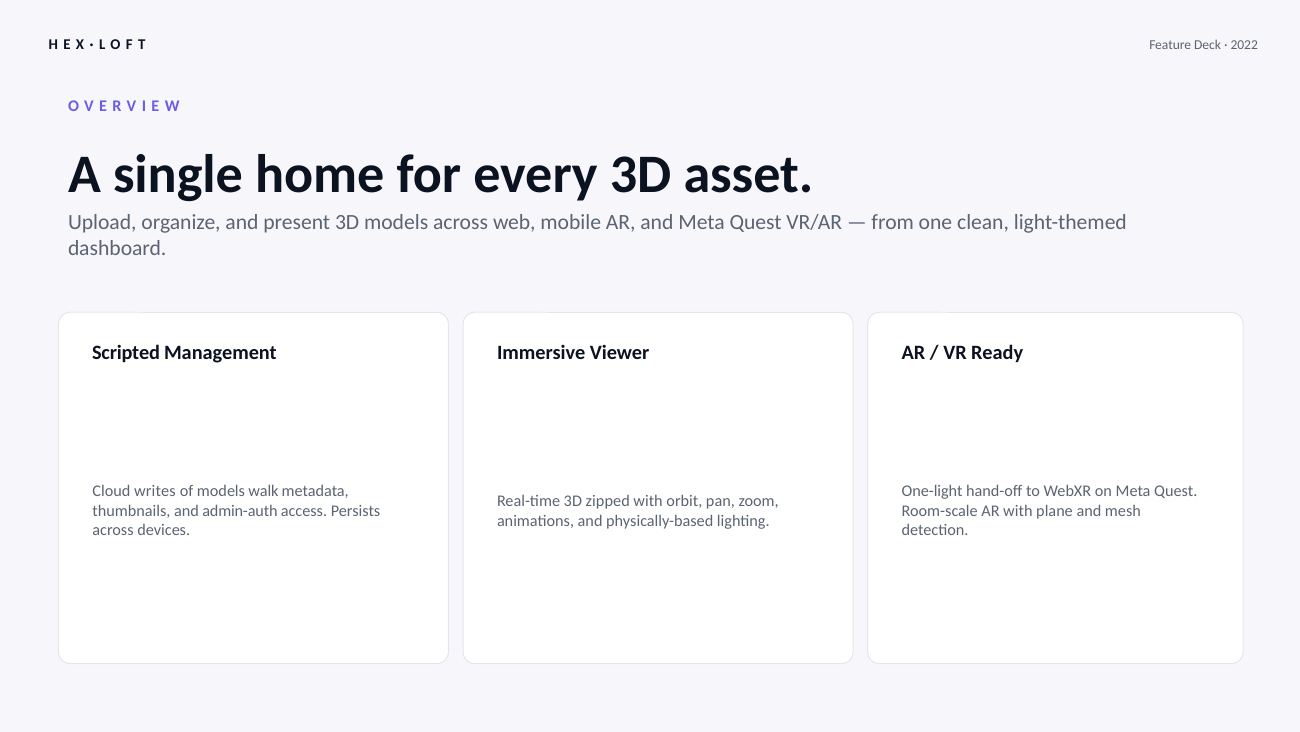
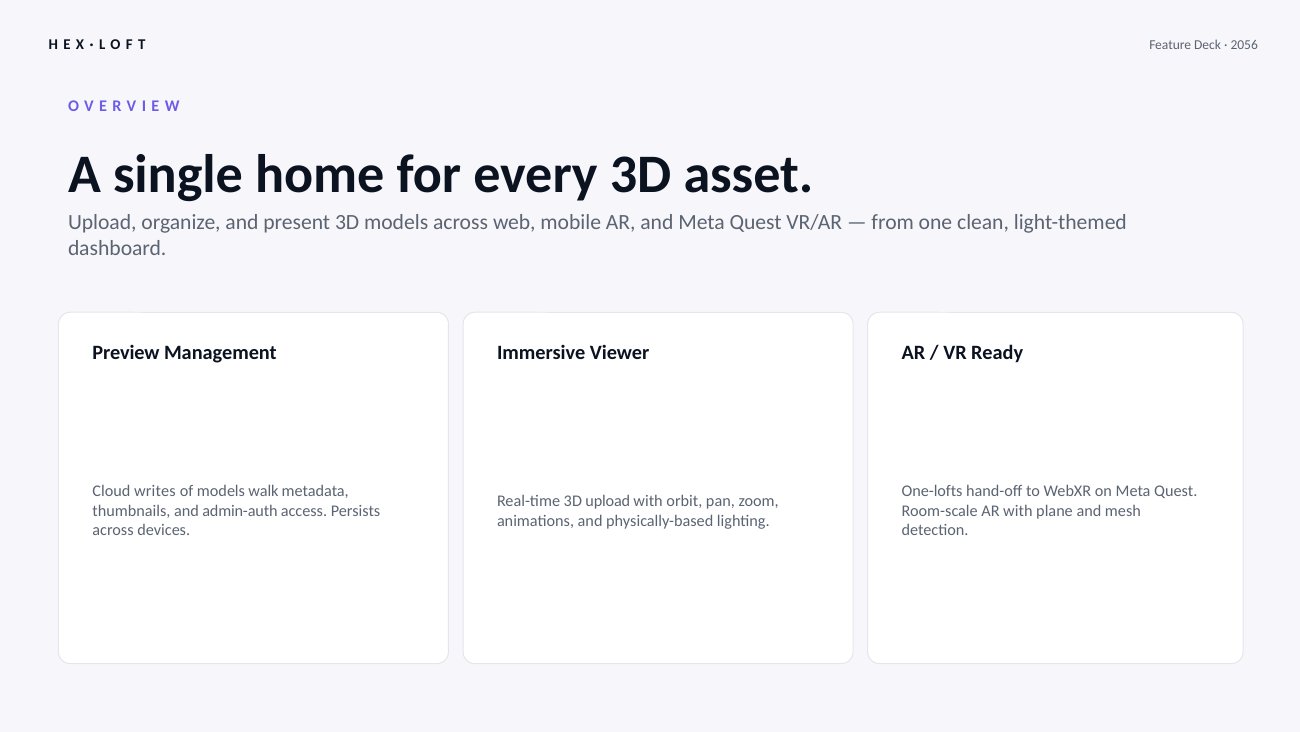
2022: 2022 -> 2056
Scripted: Scripted -> Preview
One-light: One-light -> One-lofts
3D zipped: zipped -> upload
